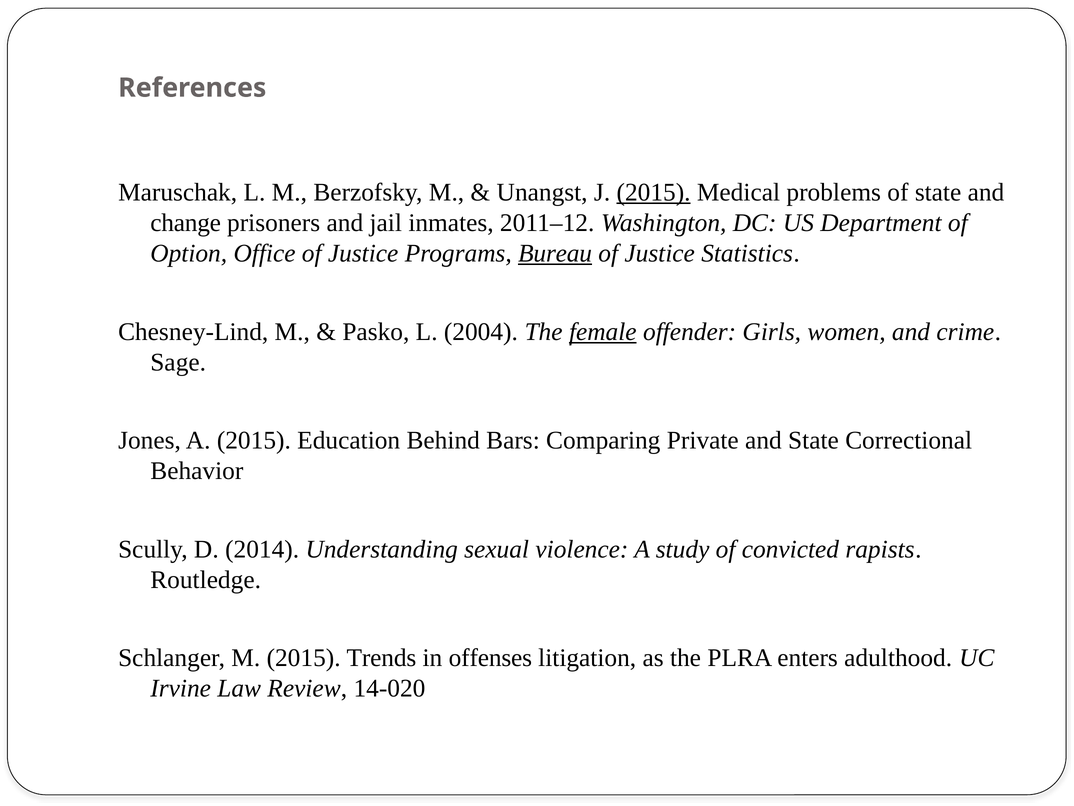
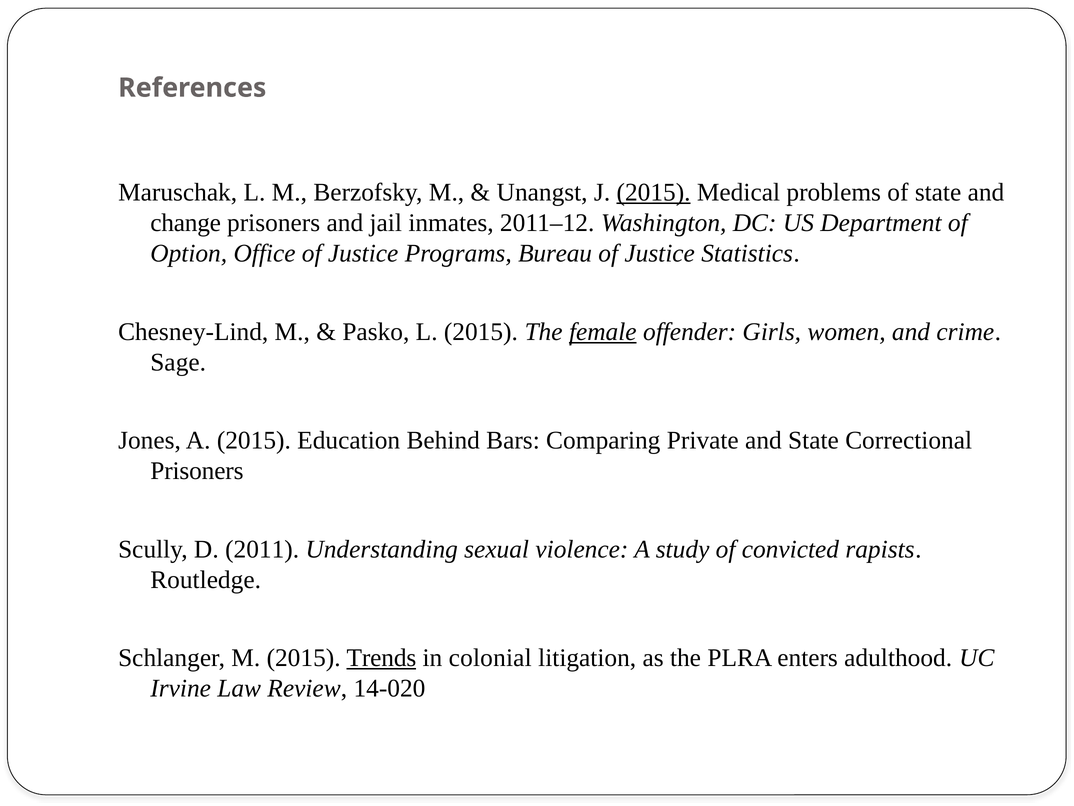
Bureau underline: present -> none
L 2004: 2004 -> 2015
Behavior at (197, 471): Behavior -> Prisoners
2014: 2014 -> 2011
Trends underline: none -> present
offenses: offenses -> colonial
